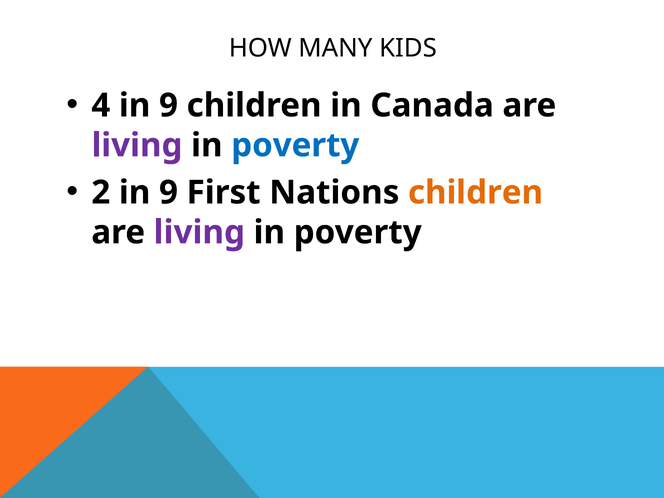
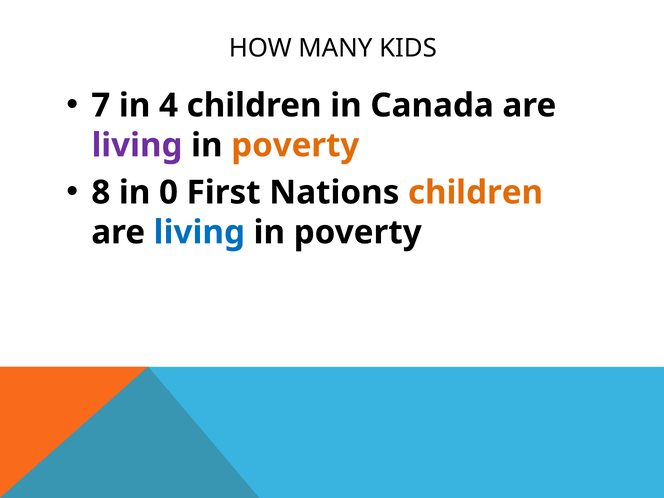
4: 4 -> 7
9 at (169, 105): 9 -> 4
poverty at (295, 145) colour: blue -> orange
2: 2 -> 8
9 at (169, 193): 9 -> 0
living at (199, 232) colour: purple -> blue
